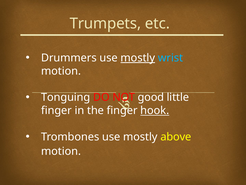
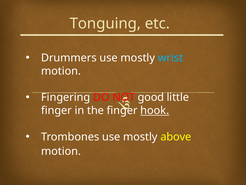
Trumpets: Trumpets -> Tonguing
mostly at (138, 58) underline: present -> none
Tonguing: Tonguing -> Fingering
